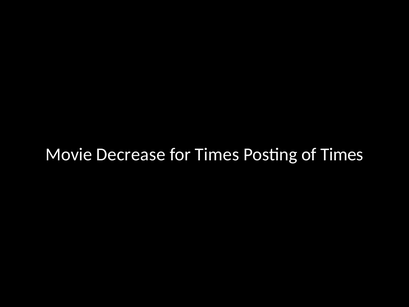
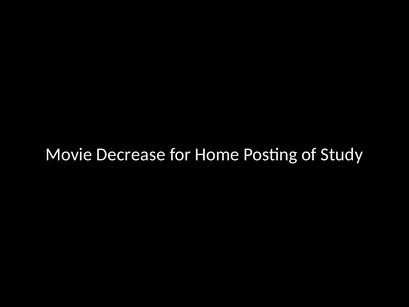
for Times: Times -> Home
of Times: Times -> Study
